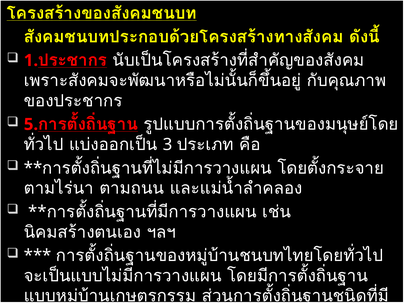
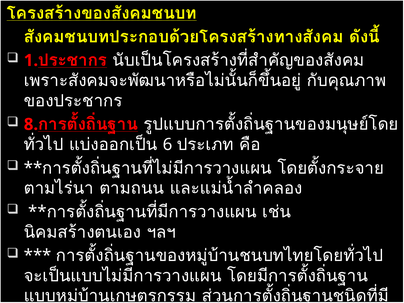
5: 5 -> 8
3: 3 -> 6
